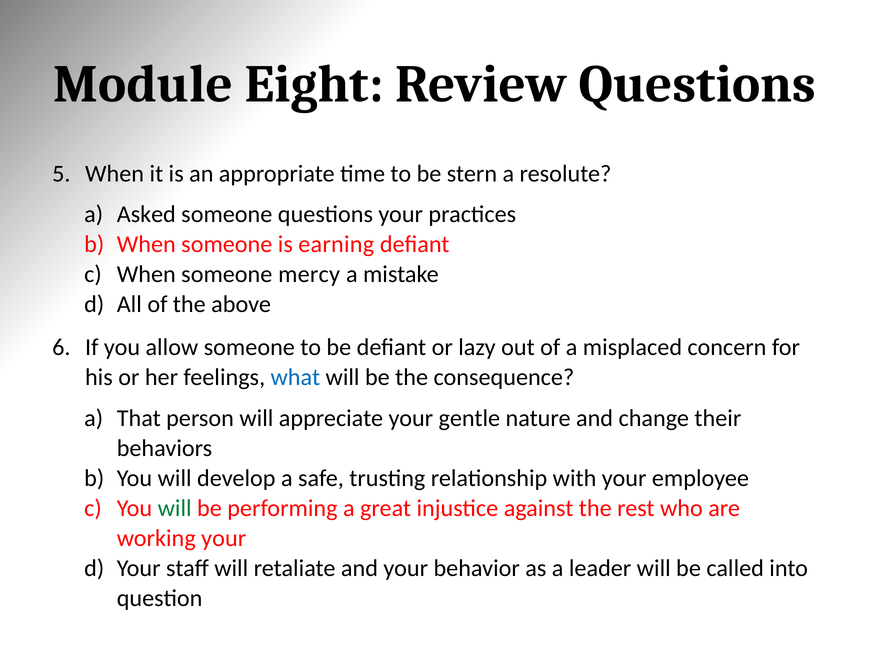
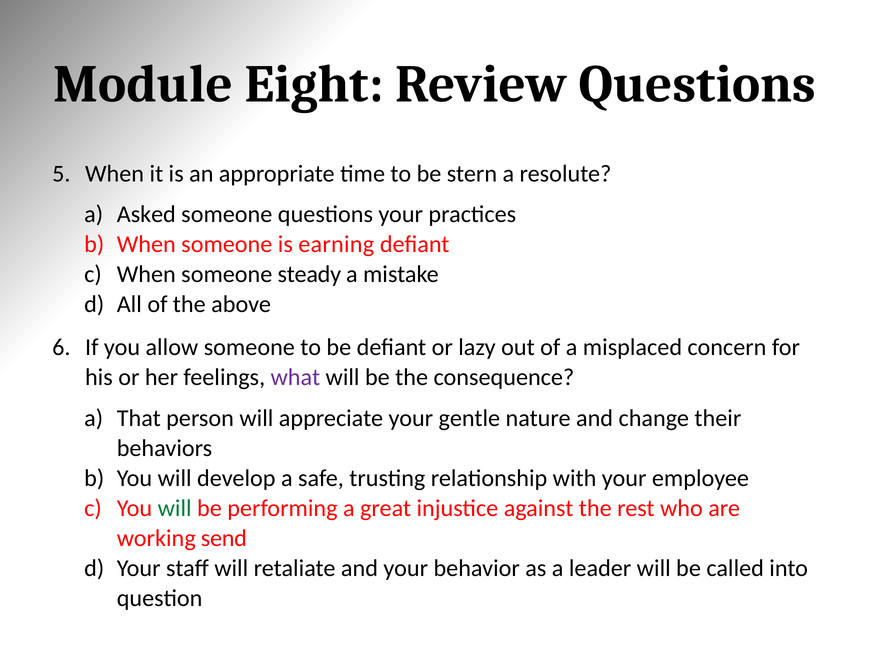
mercy: mercy -> steady
what colour: blue -> purple
working your: your -> send
